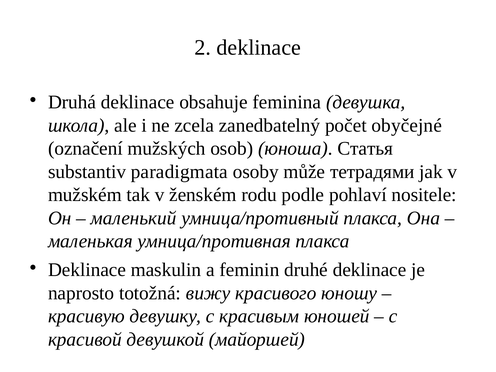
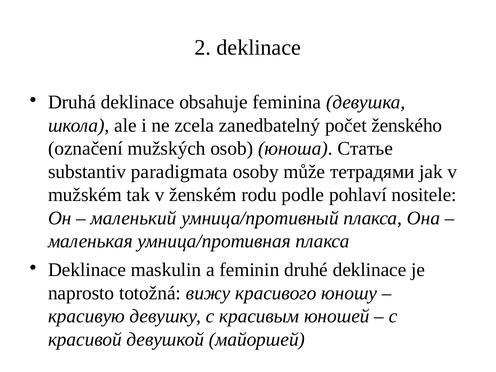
obyčejné: obyčejné -> ženského
Статья: Статья -> Статье
